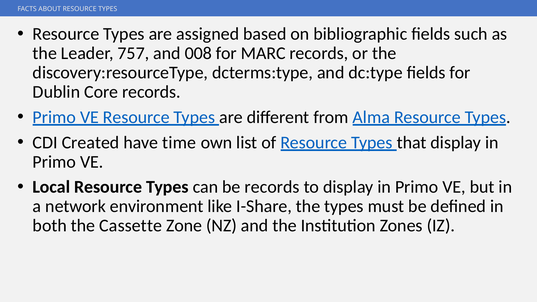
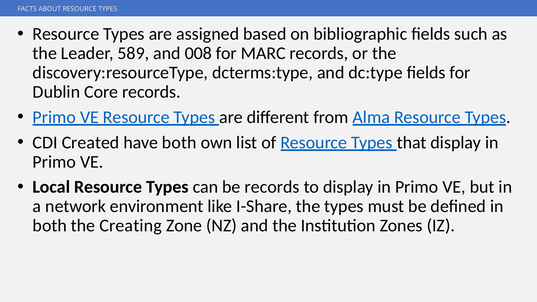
757: 757 -> 589
have time: time -> both
Cassette: Cassette -> Creating
